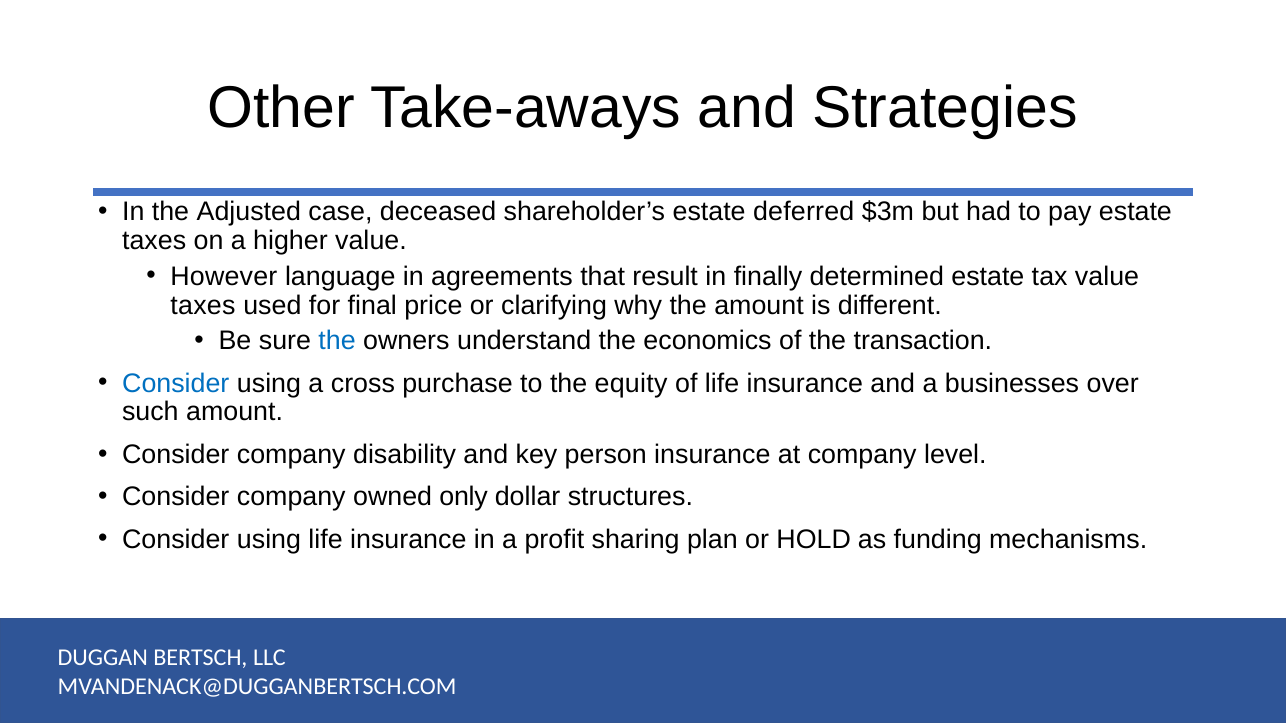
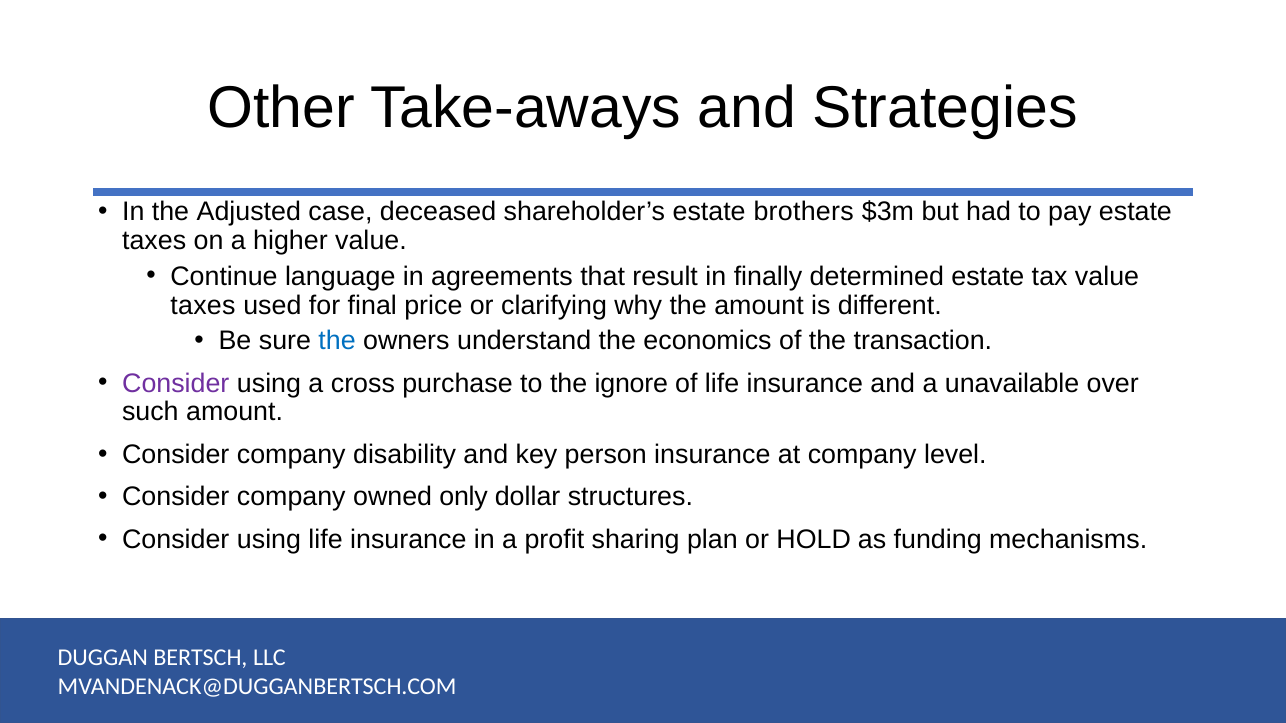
deferred: deferred -> brothers
However: However -> Continue
Consider at (176, 383) colour: blue -> purple
equity: equity -> ignore
businesses: businesses -> unavailable
